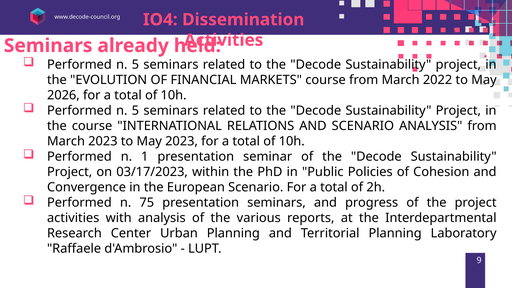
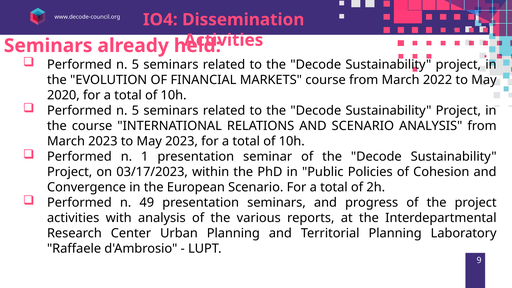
2026: 2026 -> 2020
75: 75 -> 49
